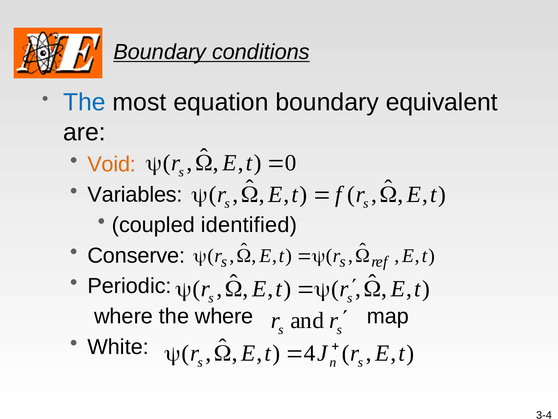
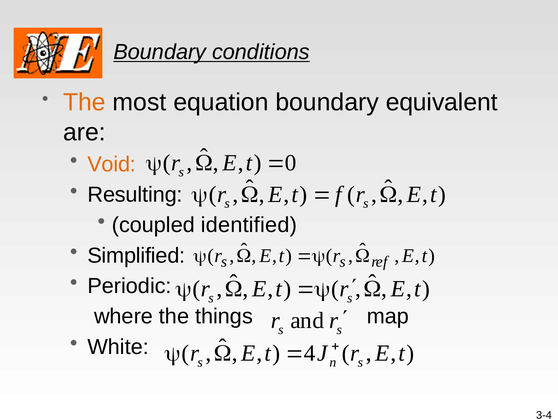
The at (84, 102) colour: blue -> orange
Variables: Variables -> Resulting
Conserve: Conserve -> Simplified
the where: where -> things
